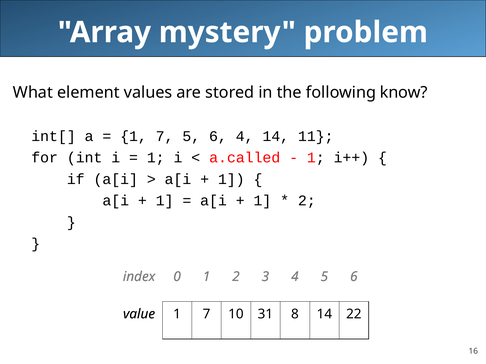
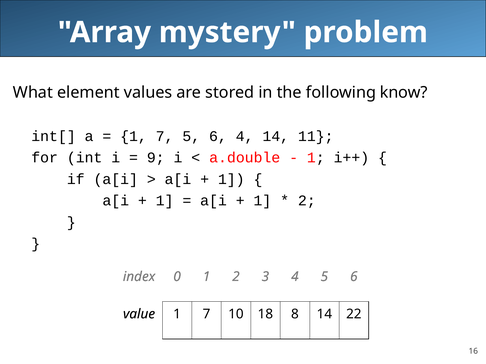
1 at (156, 158): 1 -> 9
a.called: a.called -> a.double
31: 31 -> 18
